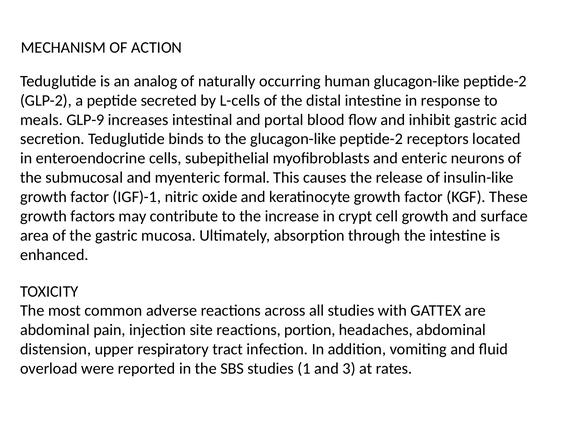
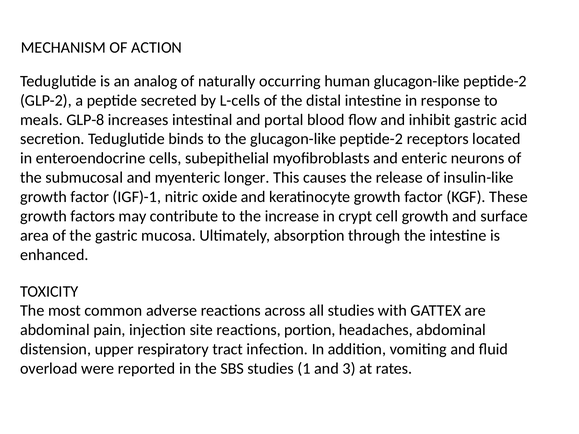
GLP-9: GLP-9 -> GLP-8
formal: formal -> longer
